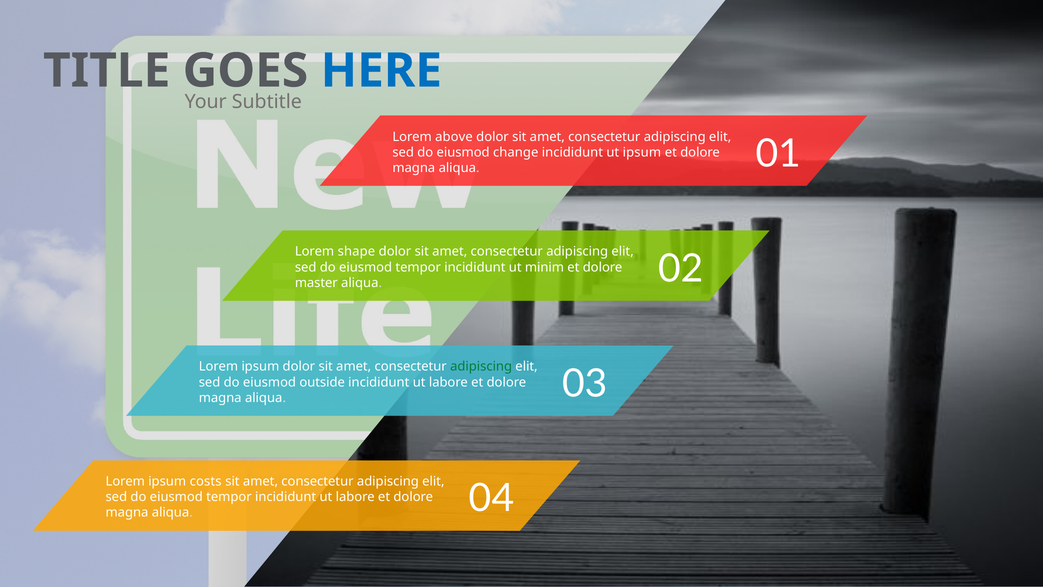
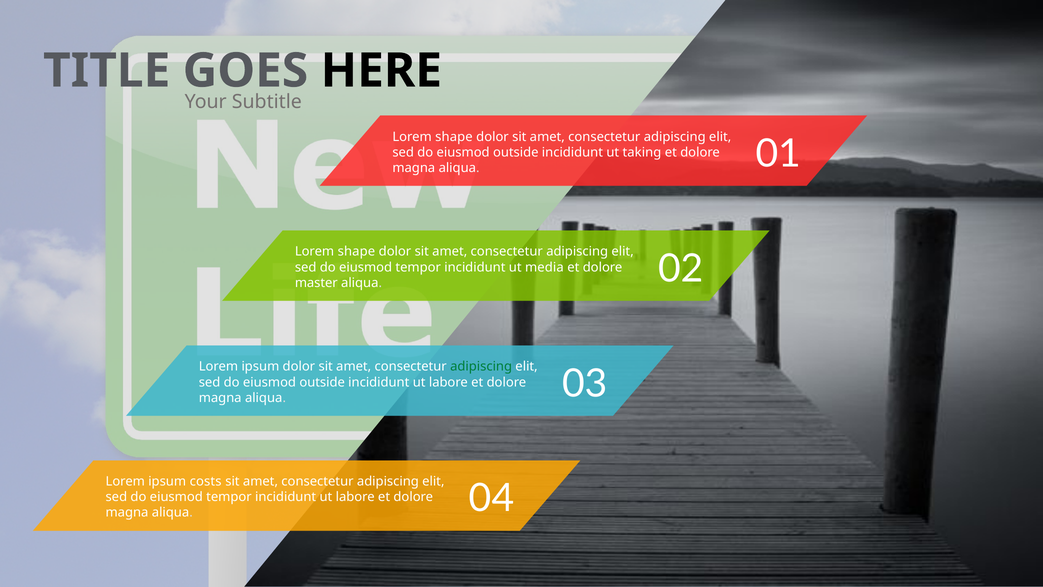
HERE colour: blue -> black
above at (454, 137): above -> shape
change at (516, 152): change -> outside
ut ipsum: ipsum -> taking
minim: minim -> media
